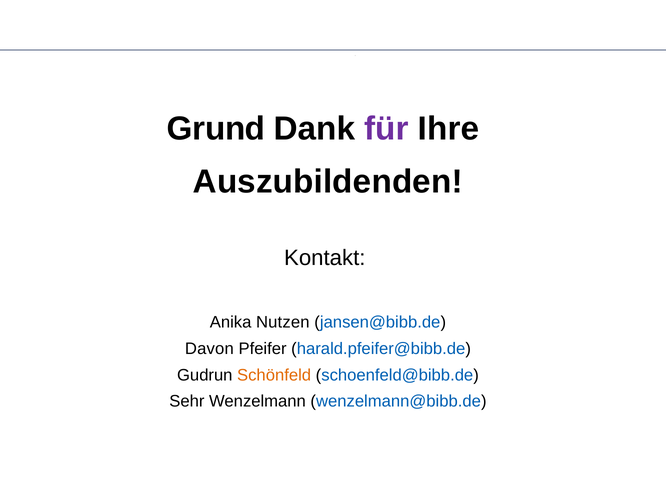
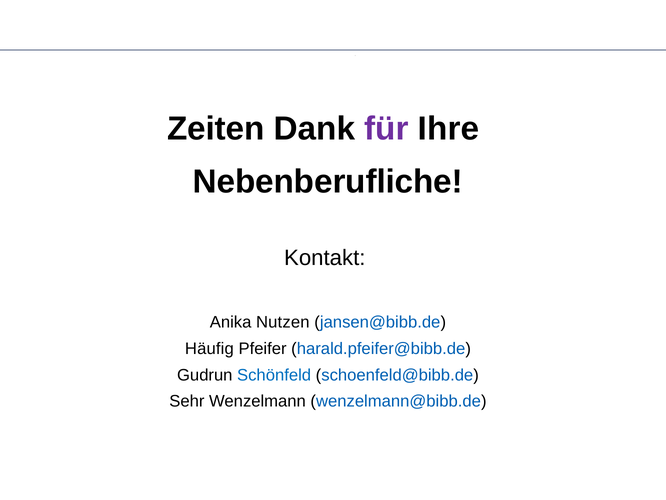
Grund: Grund -> Zeiten
Auszubildenden: Auszubildenden -> Nebenberufliche
Davon: Davon -> Häufig
Schönfeld colour: orange -> blue
